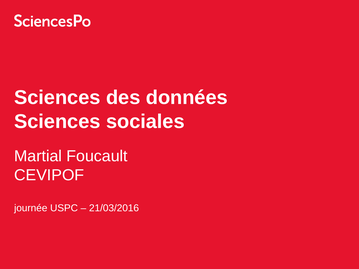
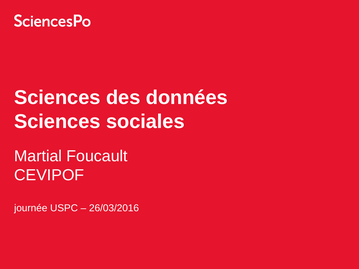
21/03/2016: 21/03/2016 -> 26/03/2016
